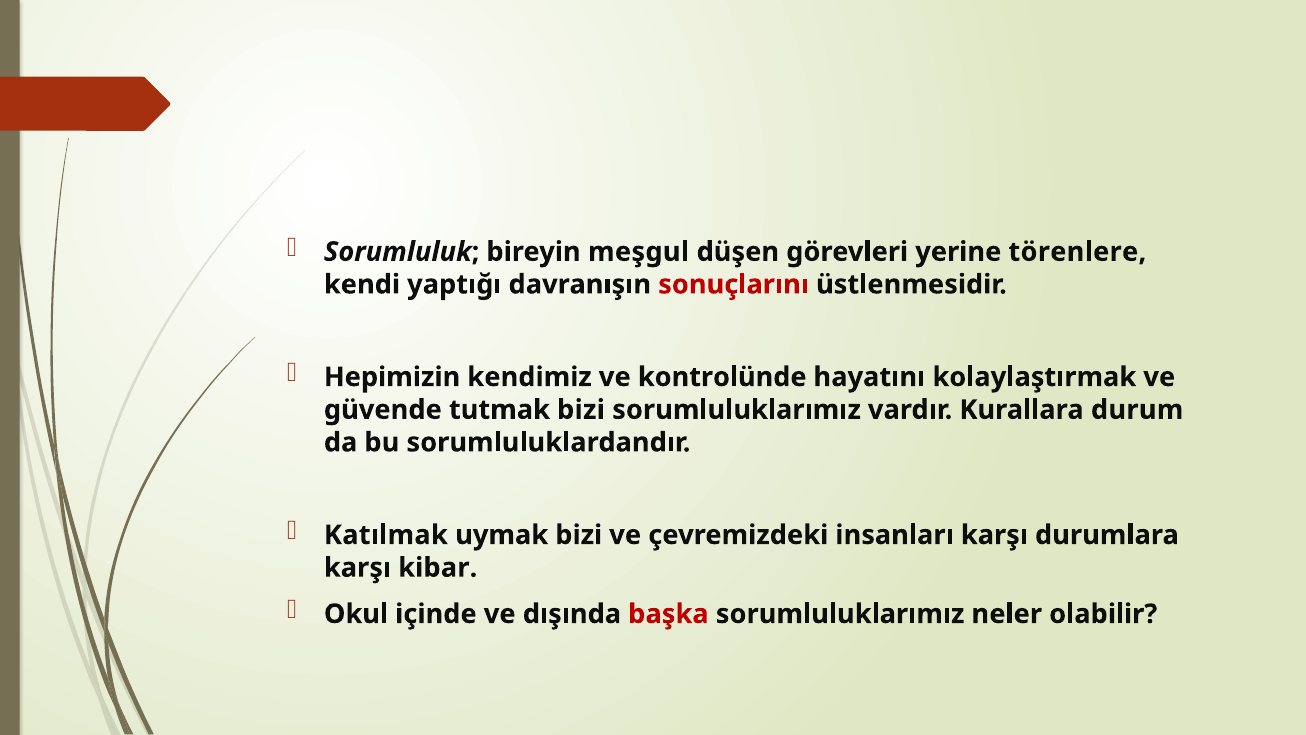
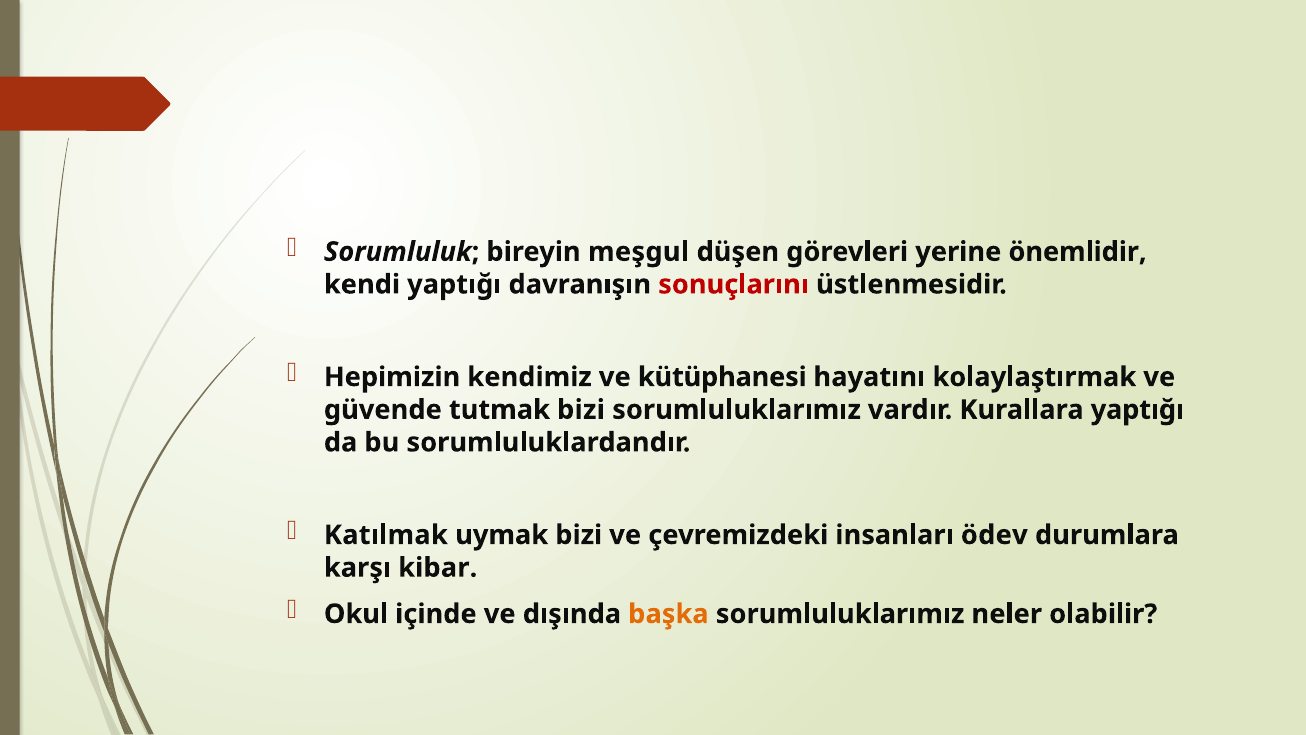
törenlere: törenlere -> önemlidir
kontrolünde: kontrolünde -> kütüphanesi
Kurallara durum: durum -> yaptığı
insanları karşı: karşı -> ödev
başka colour: red -> orange
